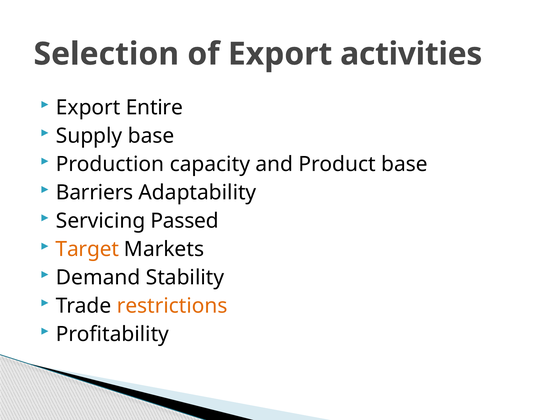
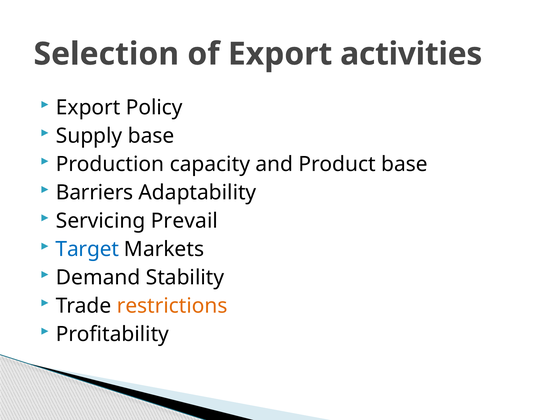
Entire: Entire -> Policy
Passed: Passed -> Prevail
Target colour: orange -> blue
